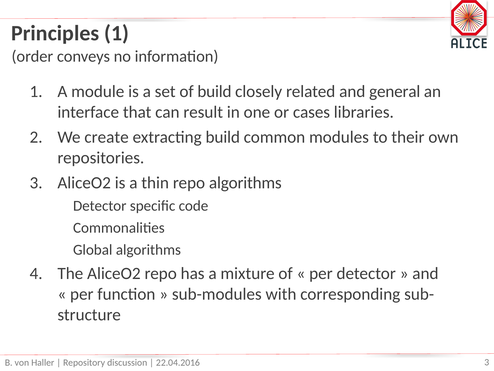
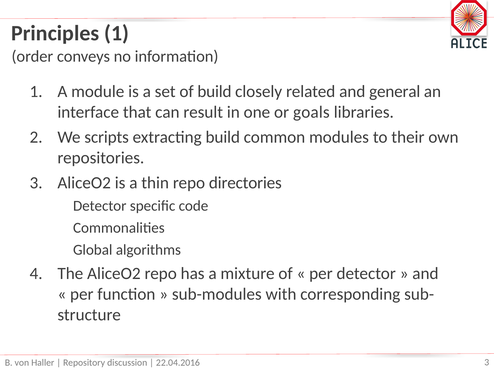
cases: cases -> goals
create: create -> scripts
repo algorithms: algorithms -> directories
